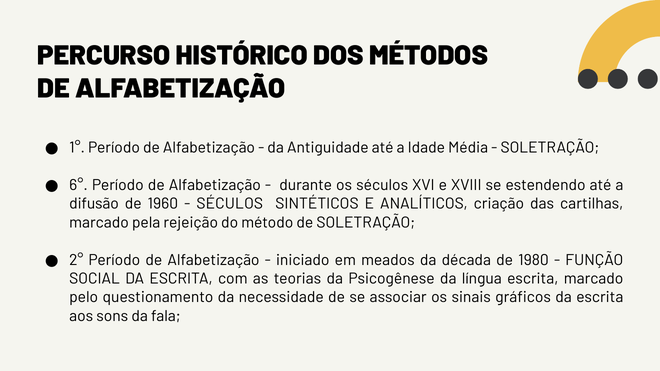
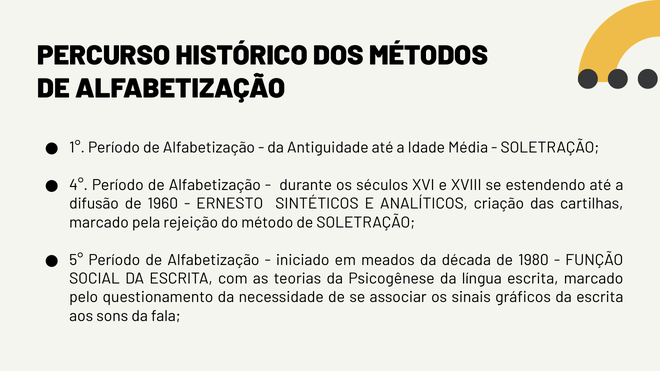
6°: 6° -> 4°
SÉCULOS at (230, 204): SÉCULOS -> ERNESTO
2°: 2° -> 5°
